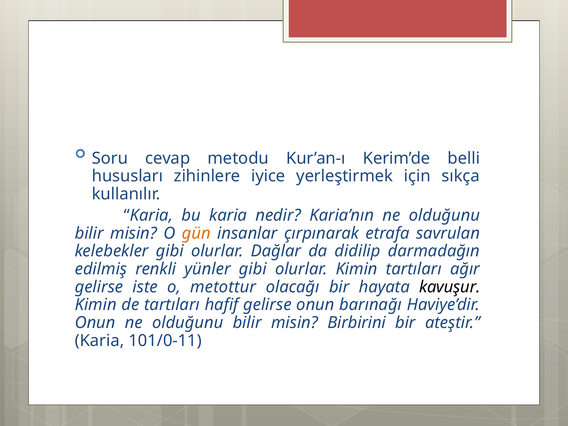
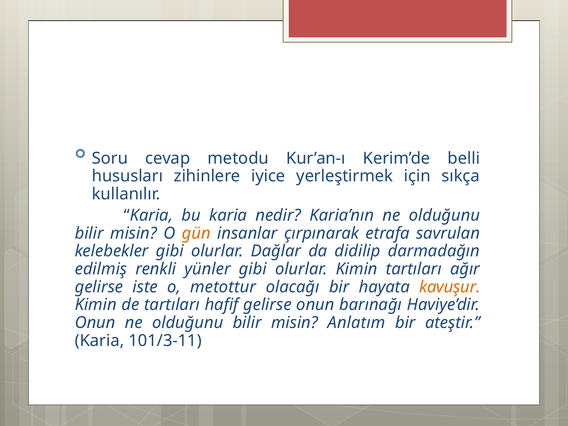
kavuşur colour: black -> orange
Birbirini: Birbirini -> Anlatım
101/0-11: 101/0-11 -> 101/3-11
